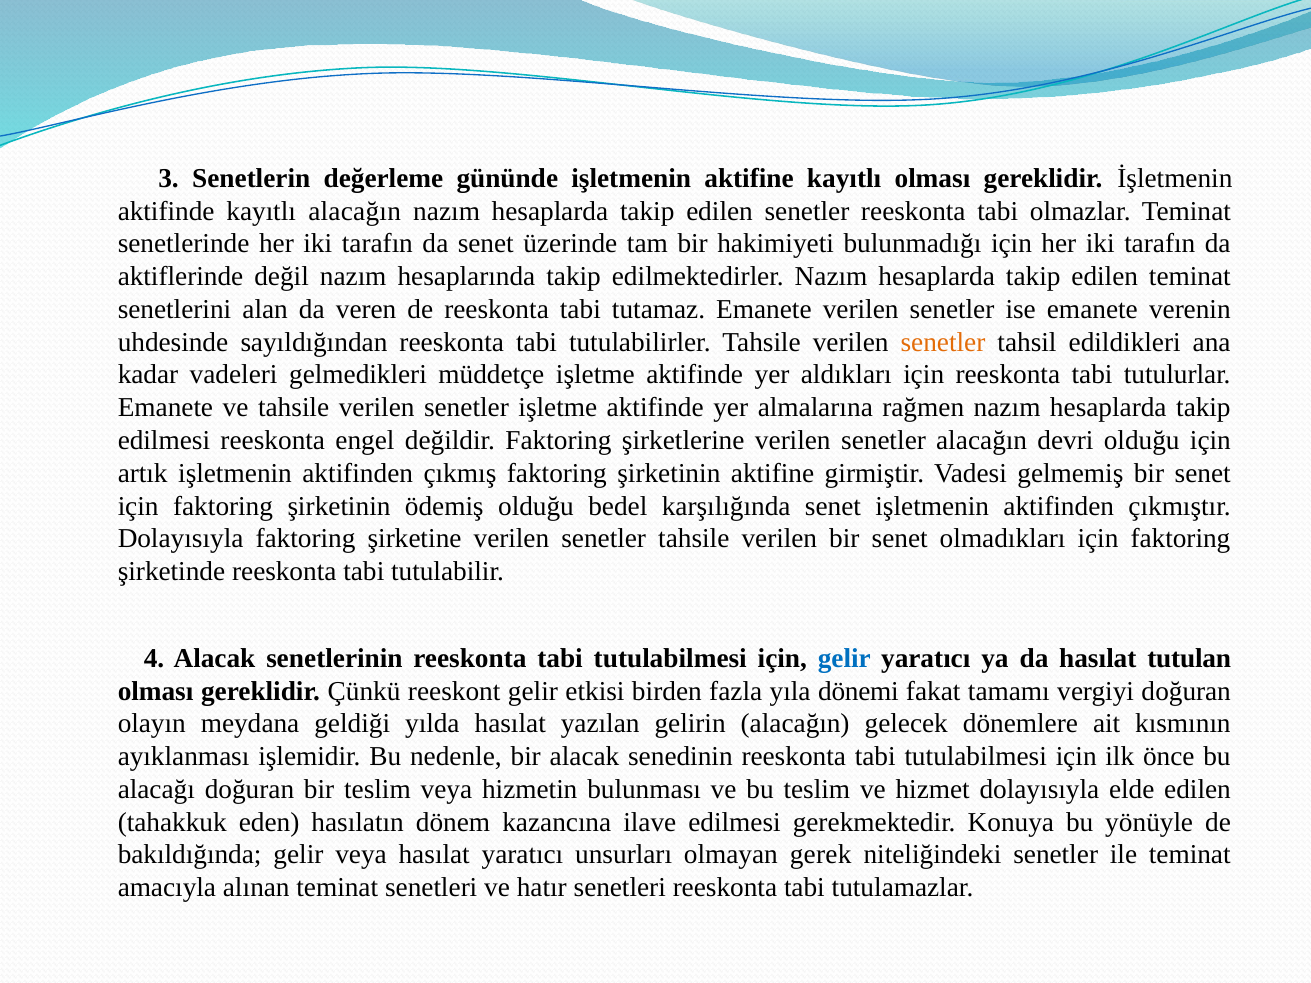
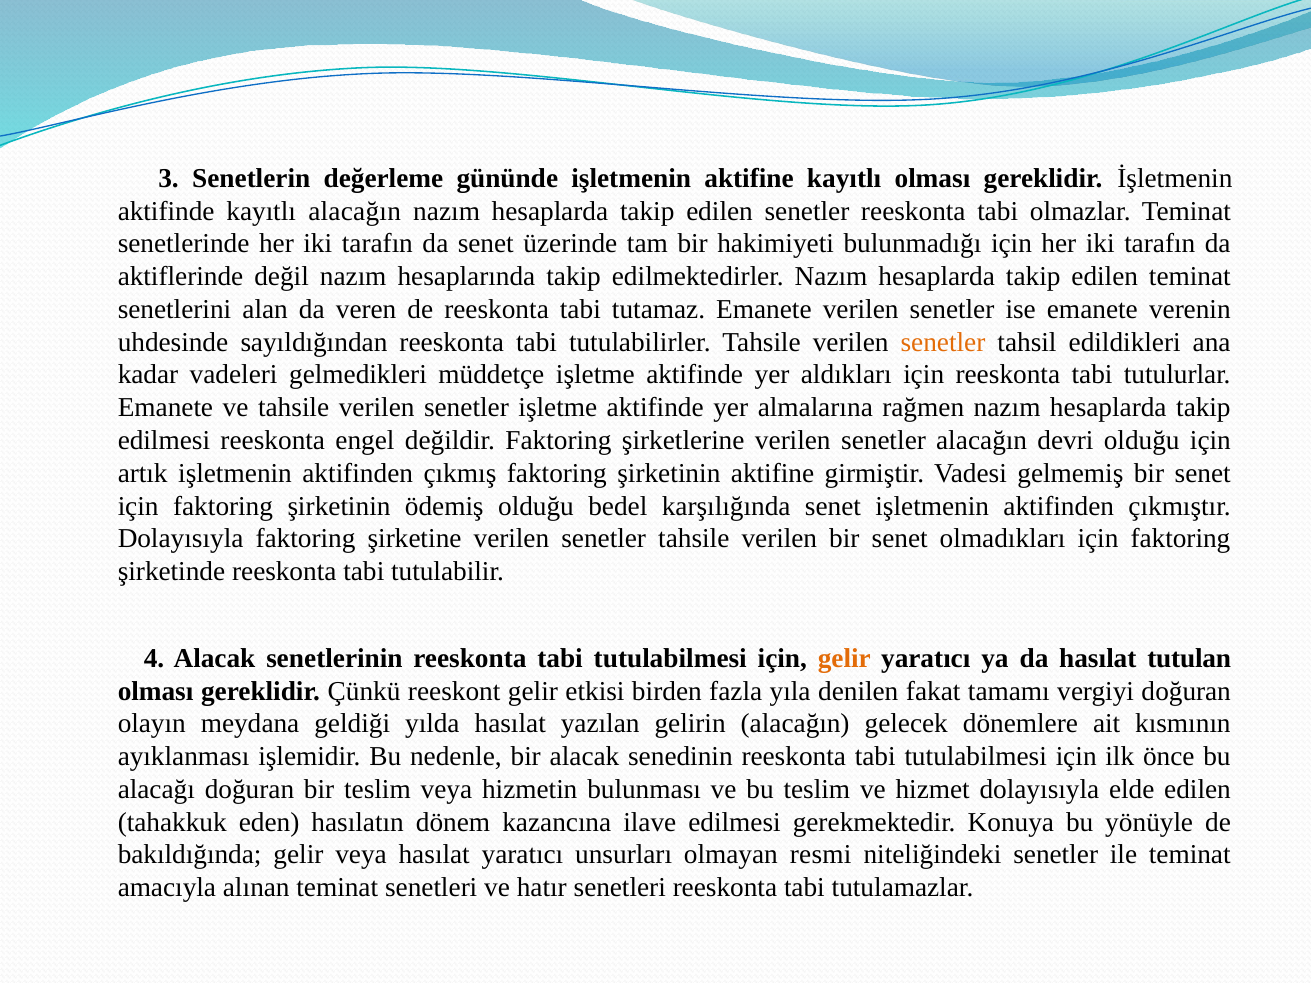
gelir at (844, 658) colour: blue -> orange
dönemi: dönemi -> denilen
gerek: gerek -> resmi
